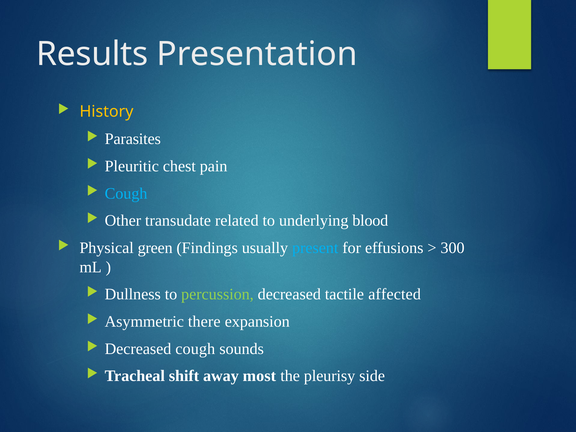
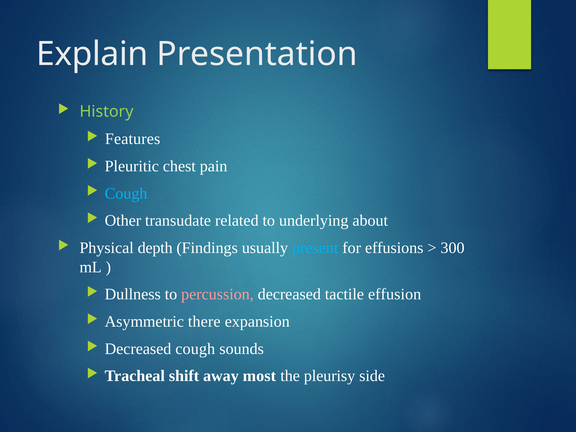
Results: Results -> Explain
History colour: yellow -> light green
Parasites: Parasites -> Features
blood: blood -> about
green: green -> depth
percussion colour: light green -> pink
affected: affected -> effusion
